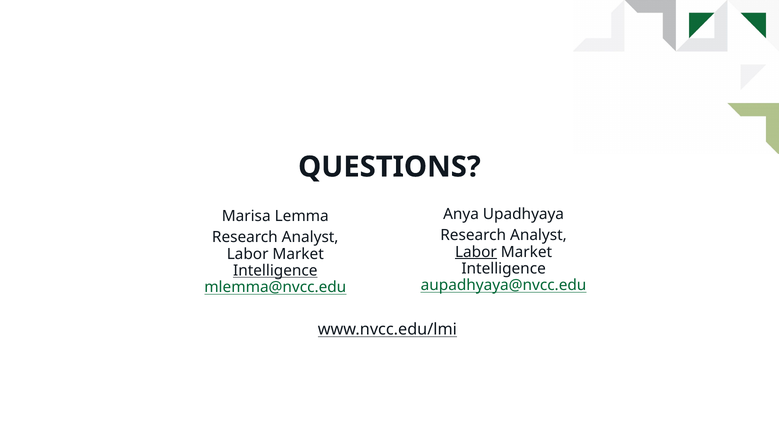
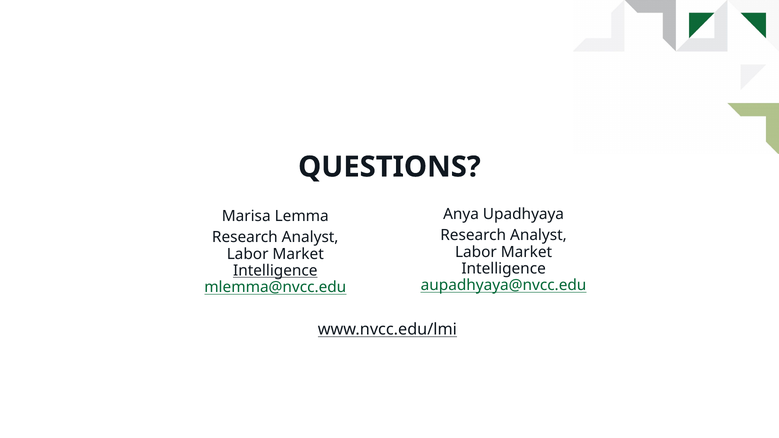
Labor at (476, 252) underline: present -> none
